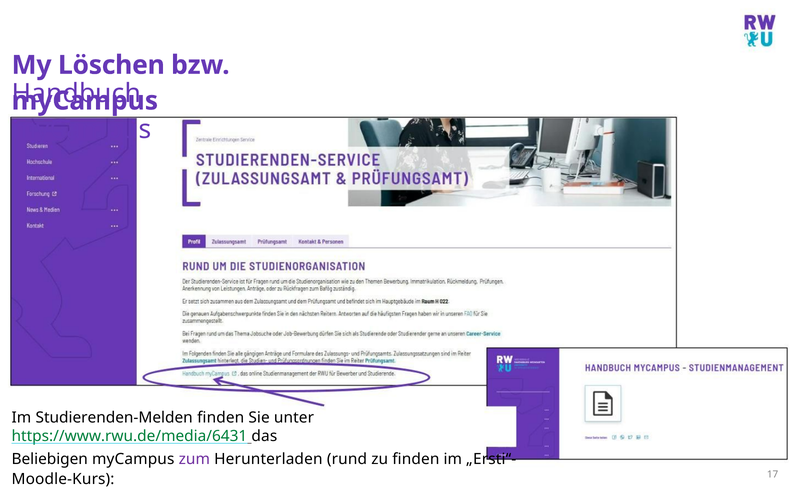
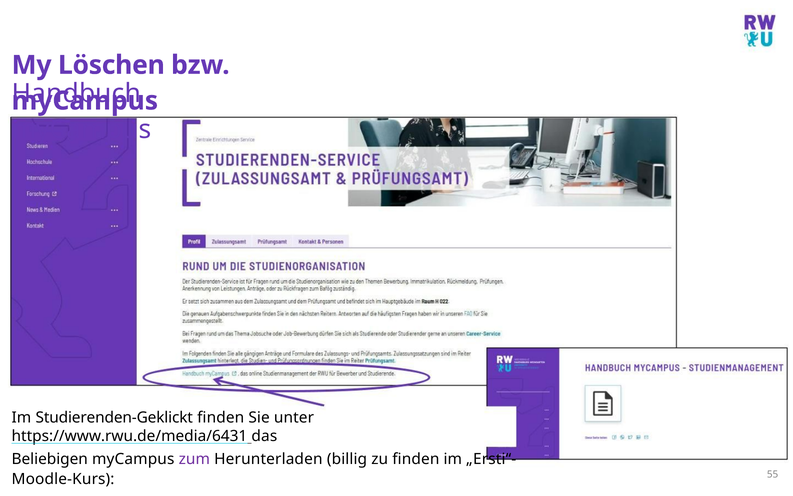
Studierenden-Melden: Studierenden-Melden -> Studierenden-Geklickt
https://www.rwu.de/media/6431 colour: green -> black
rund: rund -> billig
17: 17 -> 55
